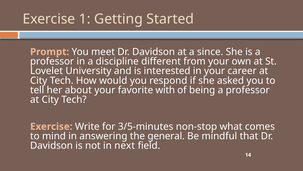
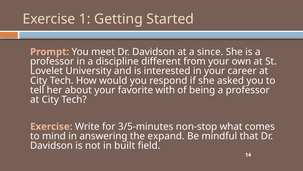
general: general -> expand
next: next -> built
